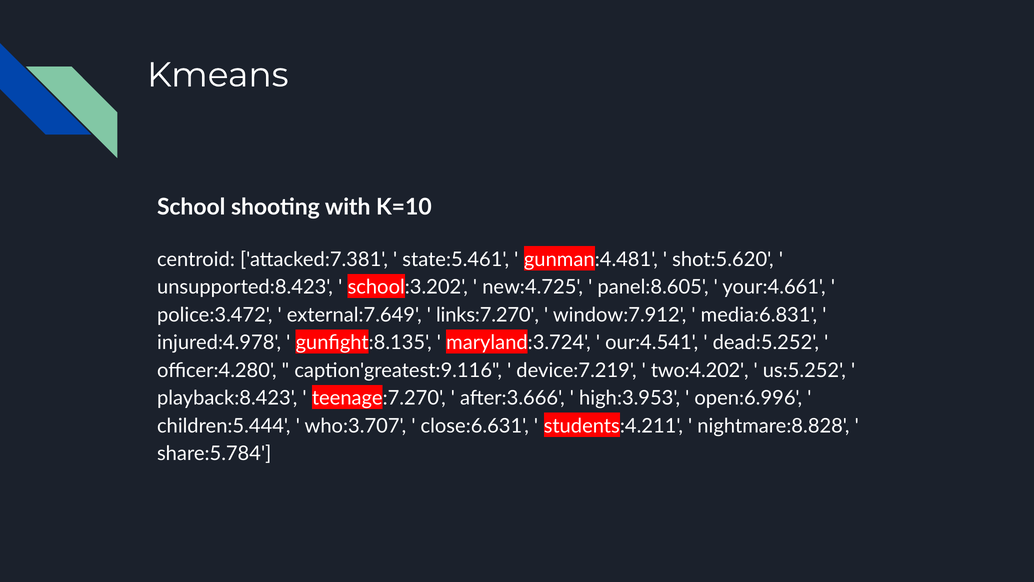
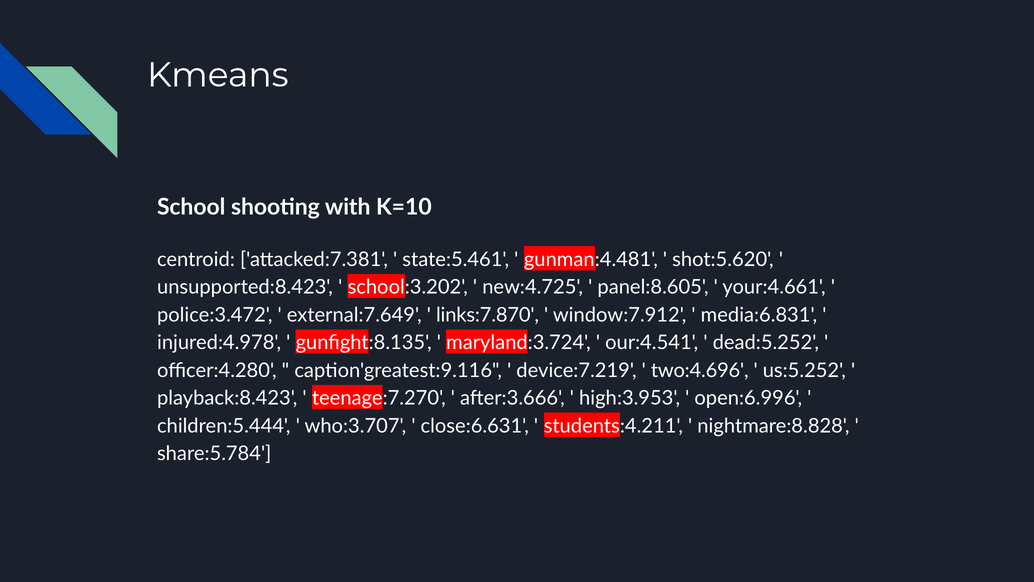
links:7.270: links:7.270 -> links:7.870
two:4.202: two:4.202 -> two:4.696
